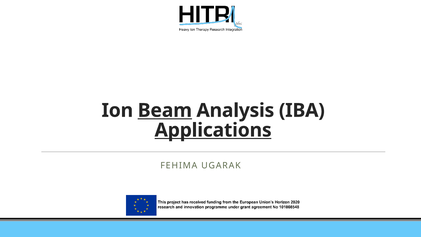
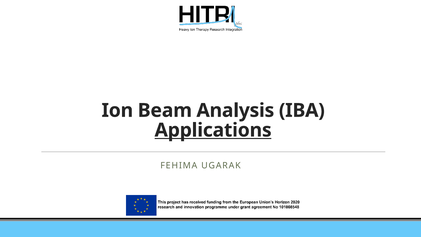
Beam underline: present -> none
